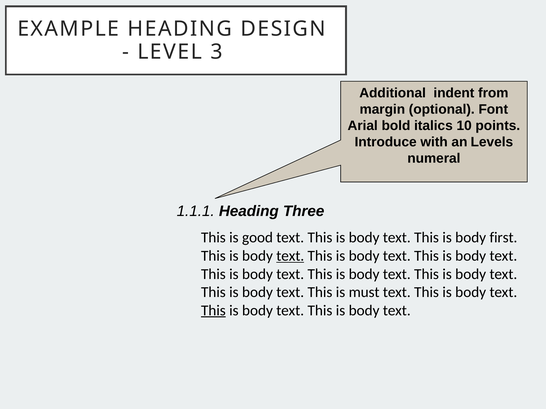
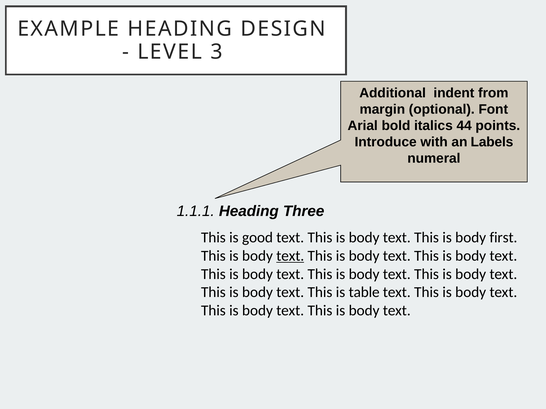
10: 10 -> 44
Levels: Levels -> Labels
must: must -> table
This at (213, 311) underline: present -> none
